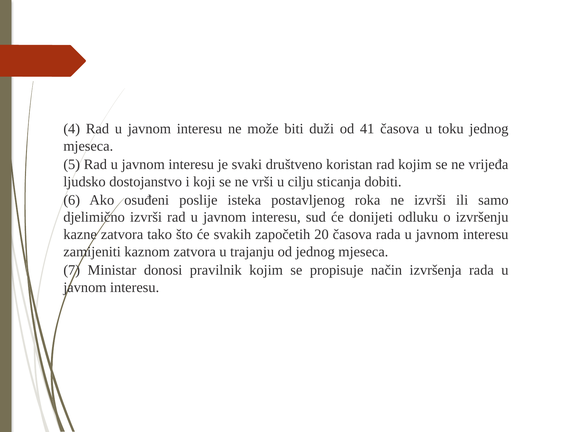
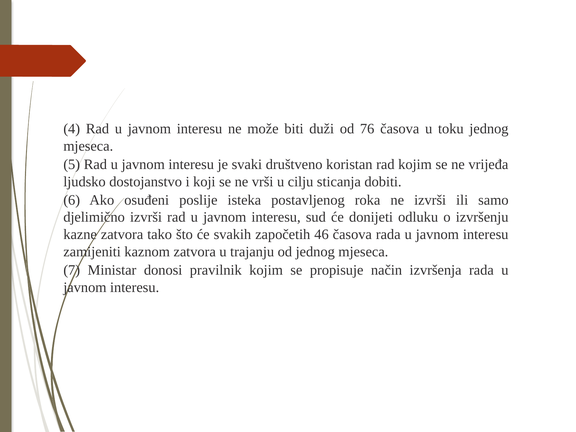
41: 41 -> 76
20: 20 -> 46
